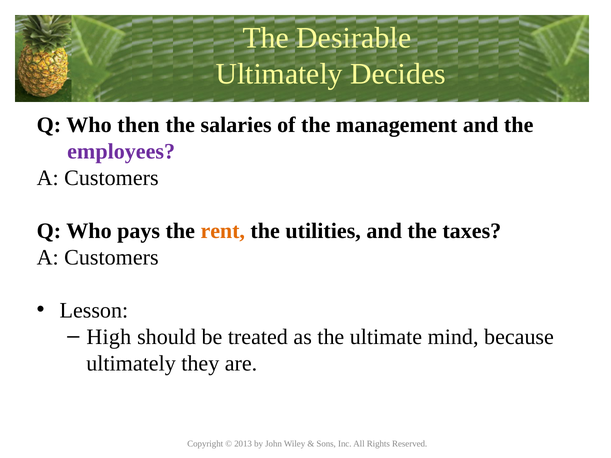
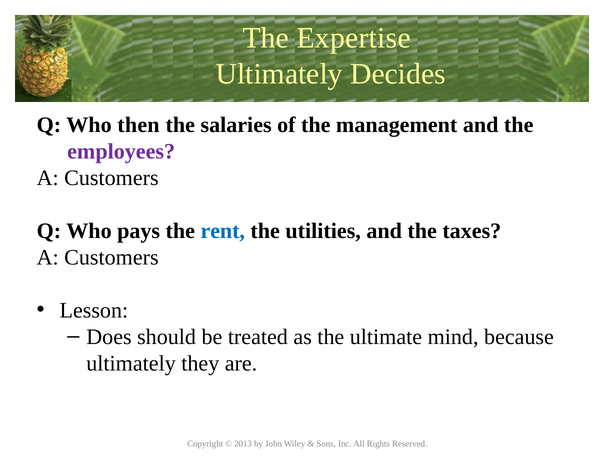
Desirable: Desirable -> Expertise
rent colour: orange -> blue
High: High -> Does
